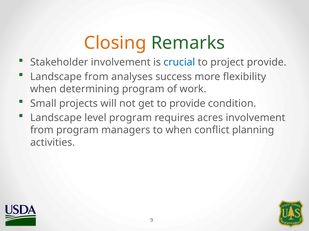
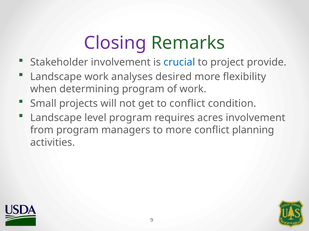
Closing colour: orange -> purple
Landscape from: from -> work
success: success -> desired
to provide: provide -> conflict
to when: when -> more
